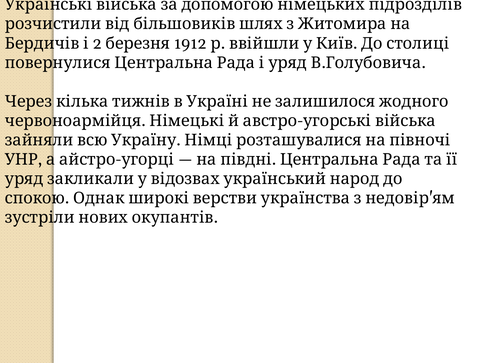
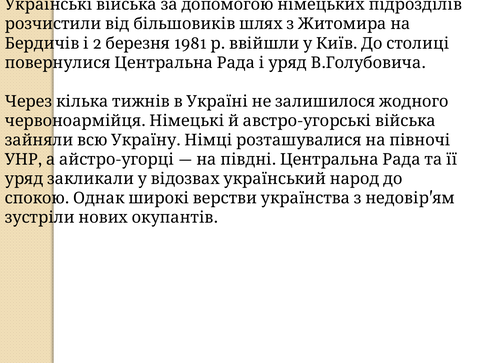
1912: 1912 -> 1981
